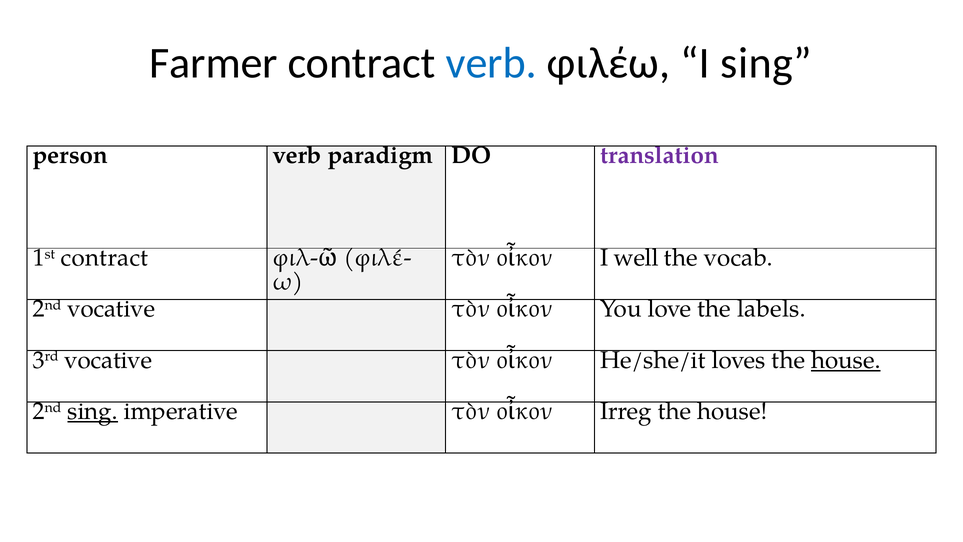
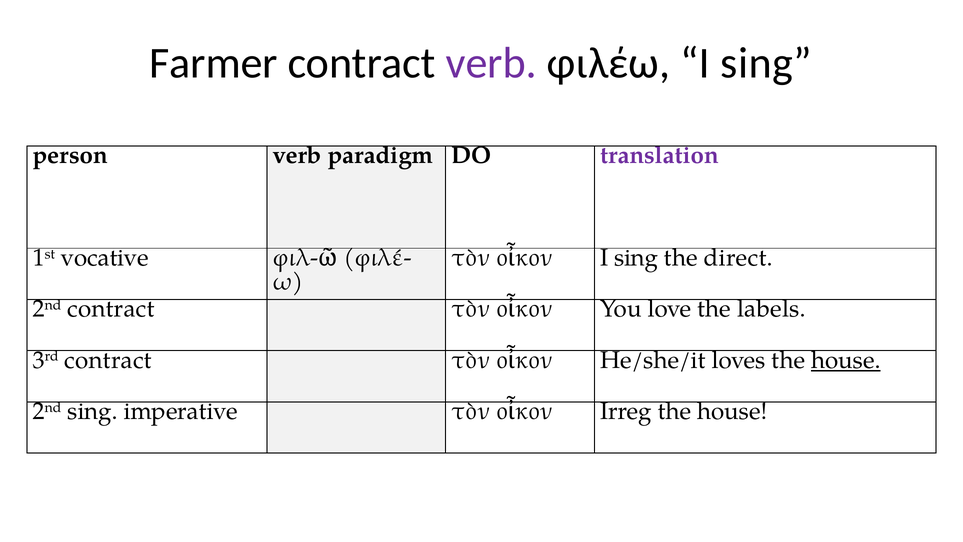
verb at (491, 63) colour: blue -> purple
1st contract: contract -> vocative
well at (636, 258): well -> sing
vocab: vocab -> direct
2nd vocative: vocative -> contract
3rd vocative: vocative -> contract
sing at (93, 411) underline: present -> none
